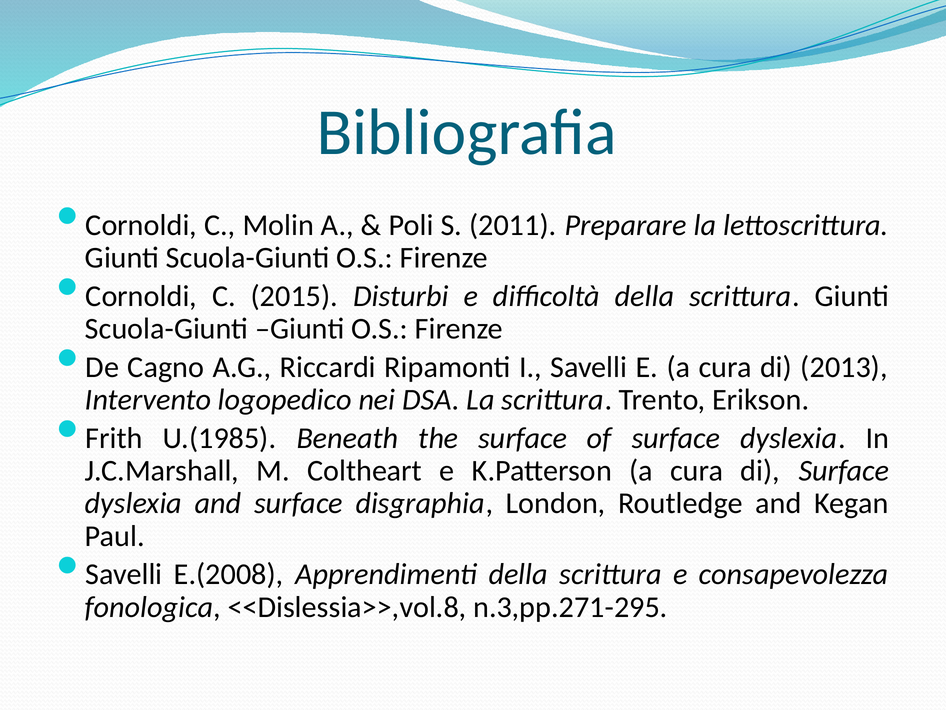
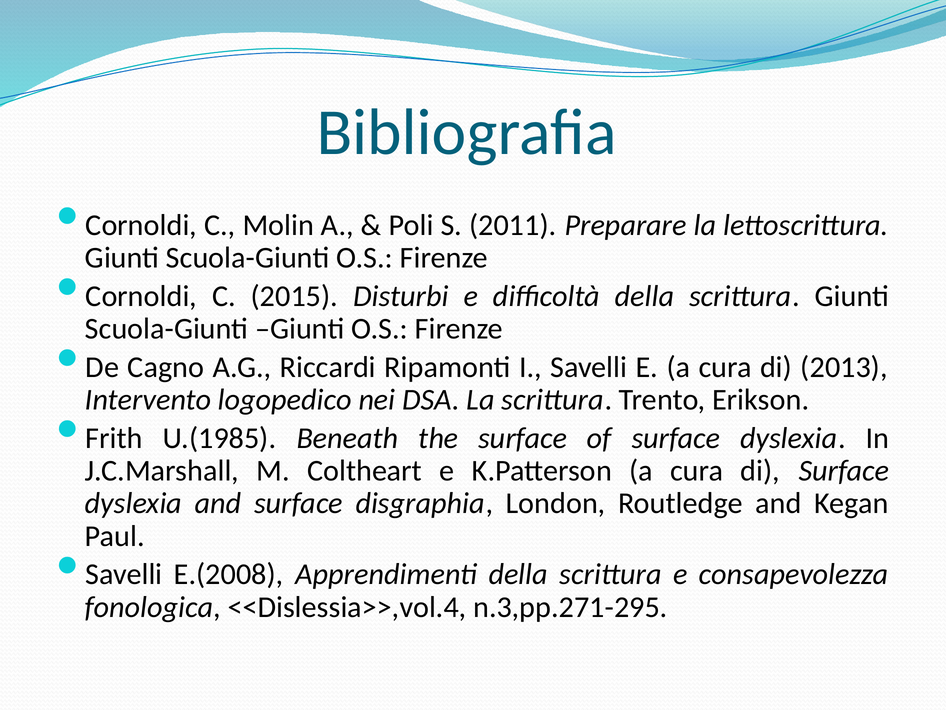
<<Dislessia>>,vol.8: <<Dislessia>>,vol.8 -> <<Dislessia>>,vol.4
